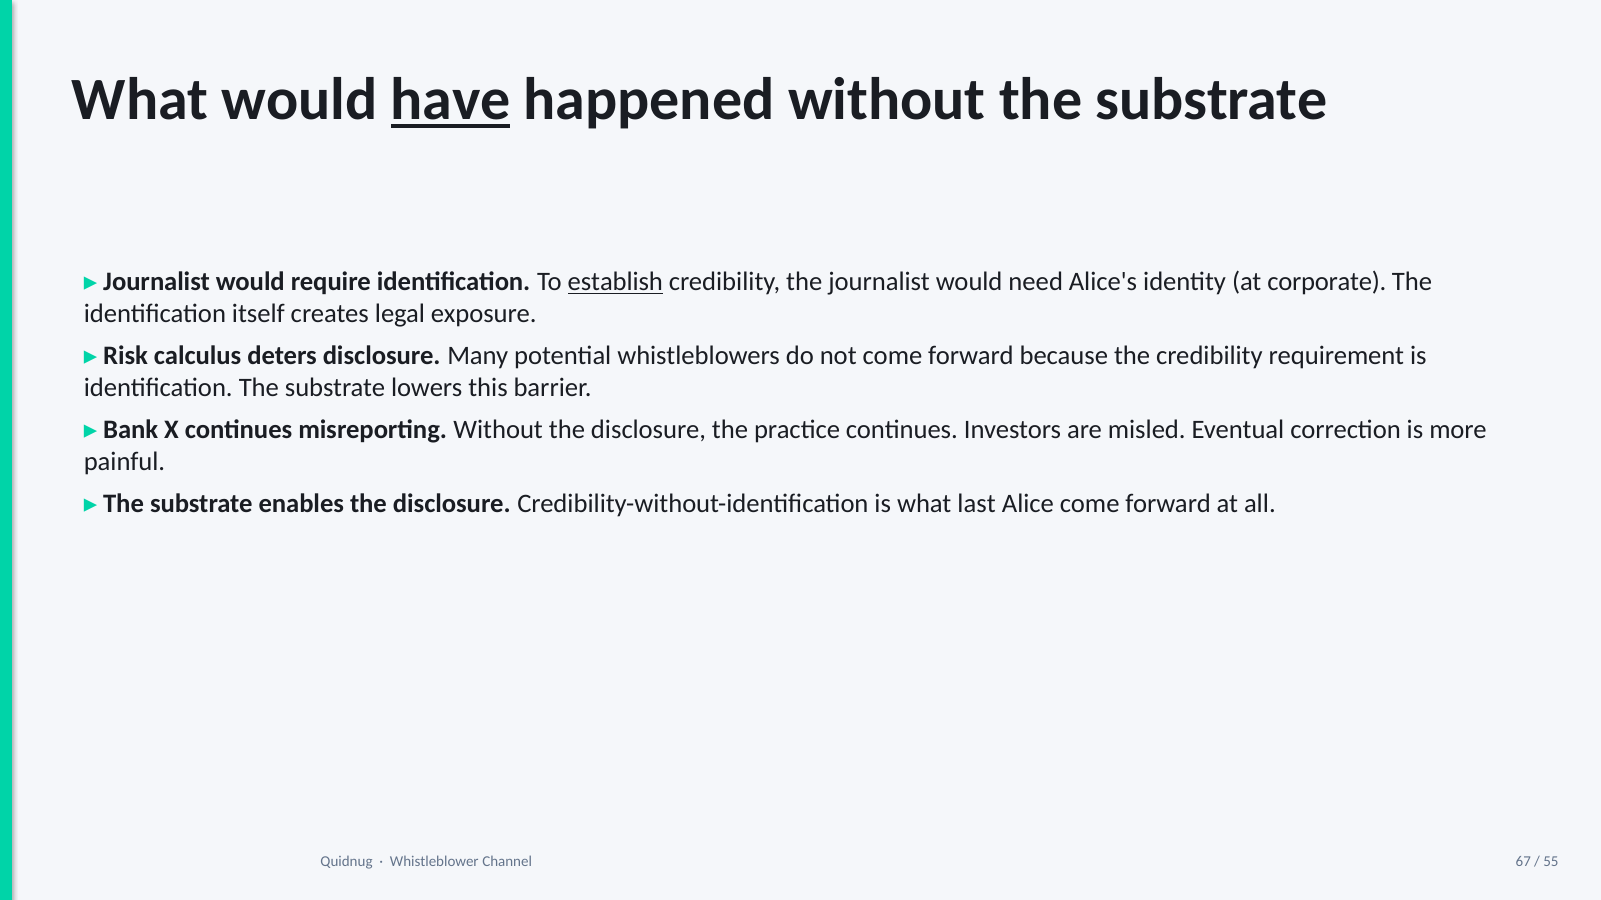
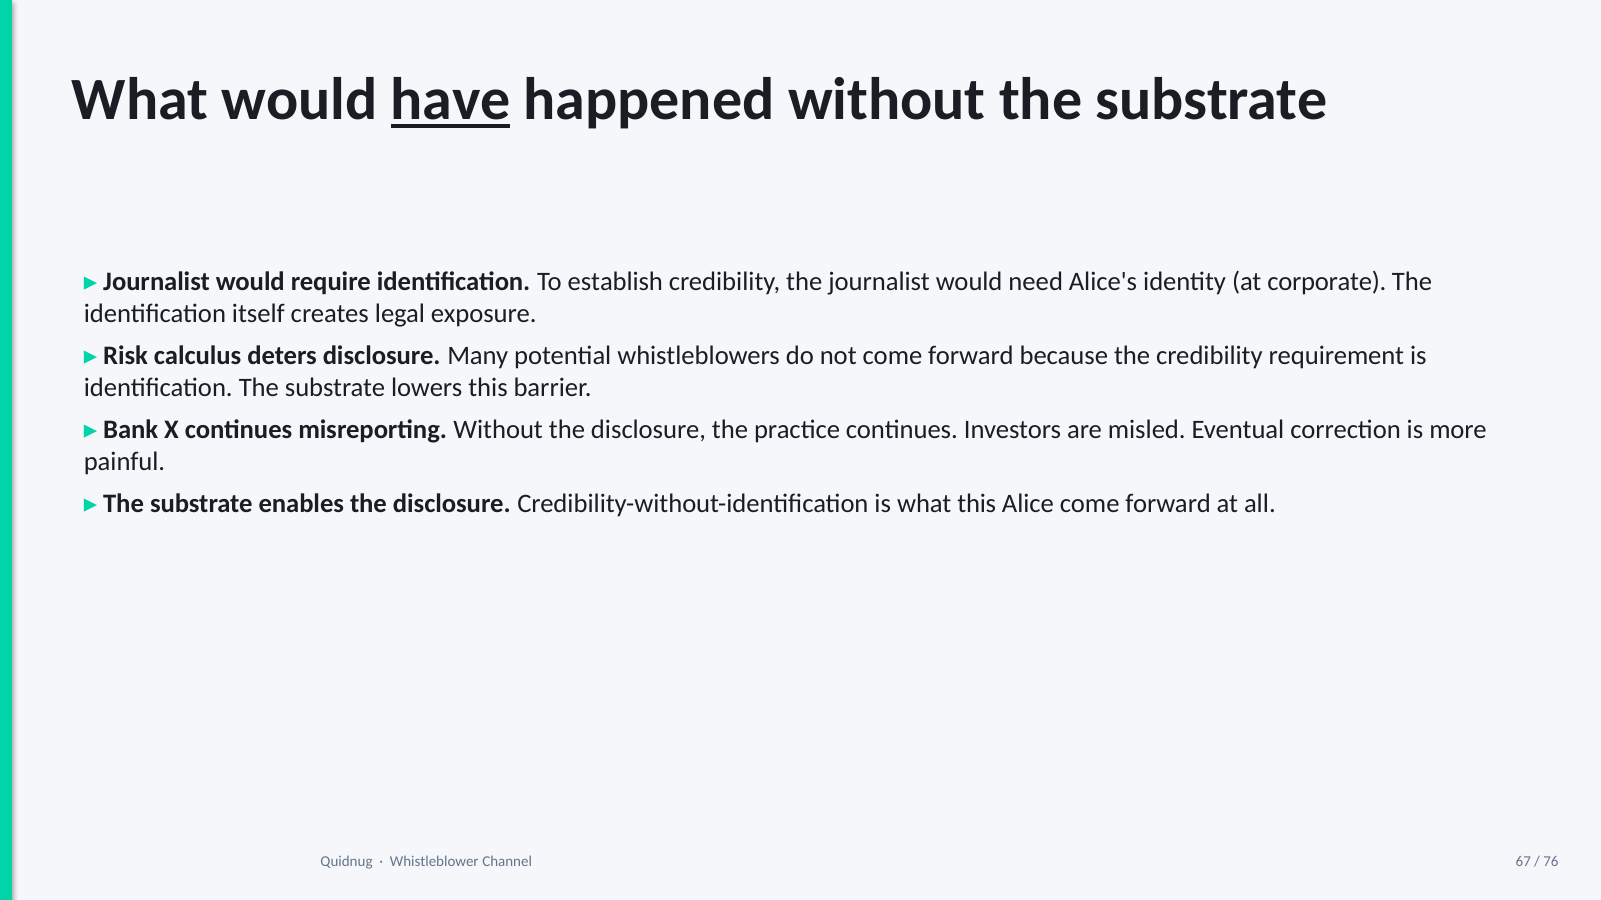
establish underline: present -> none
what last: last -> this
55: 55 -> 76
